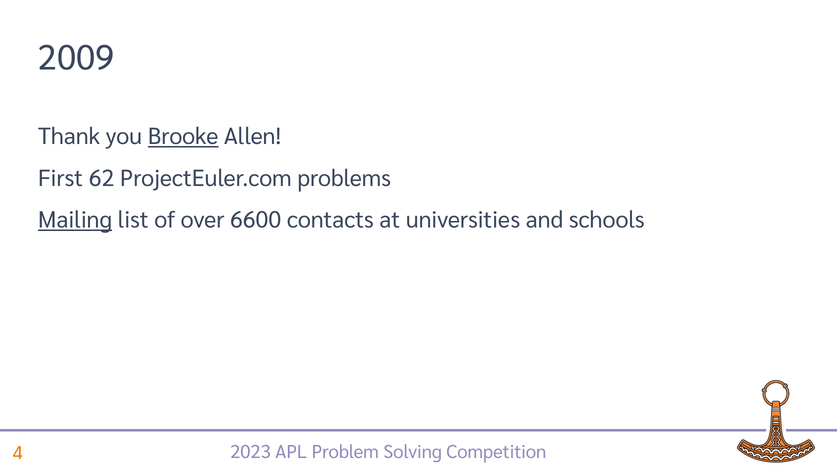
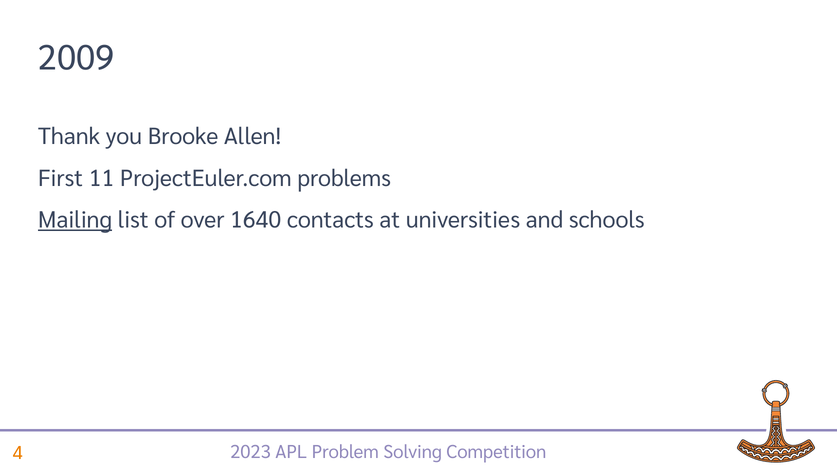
Brooke underline: present -> none
62: 62 -> 11
6600: 6600 -> 1640
